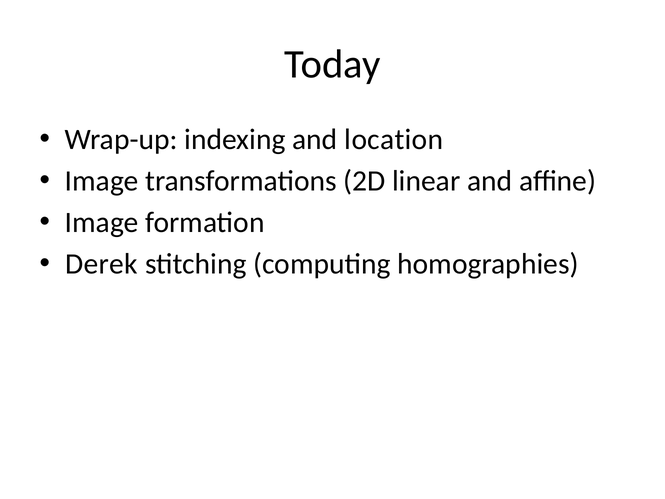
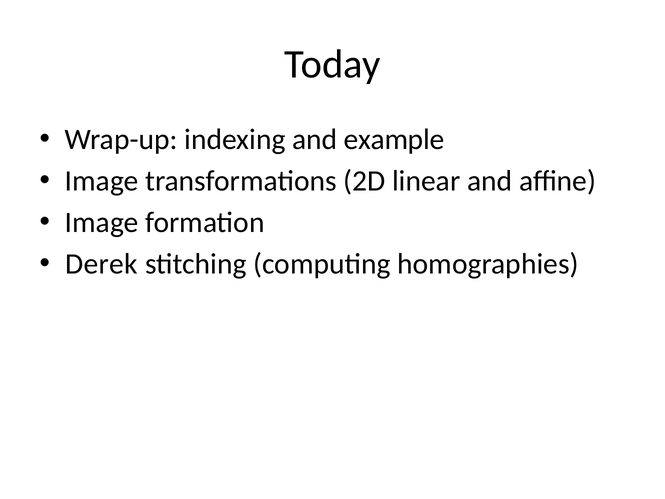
location: location -> example
